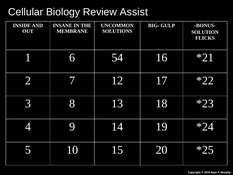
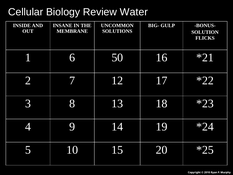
Assist: Assist -> Water
54: 54 -> 50
